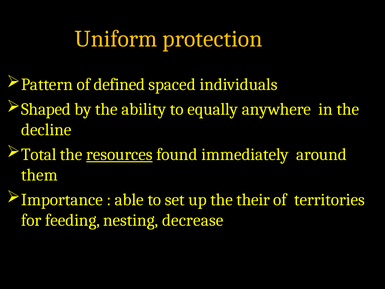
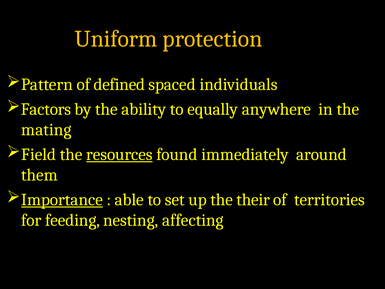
Shaped: Shaped -> Factors
decline: decline -> mating
Total: Total -> Field
Importance underline: none -> present
decrease: decrease -> affecting
